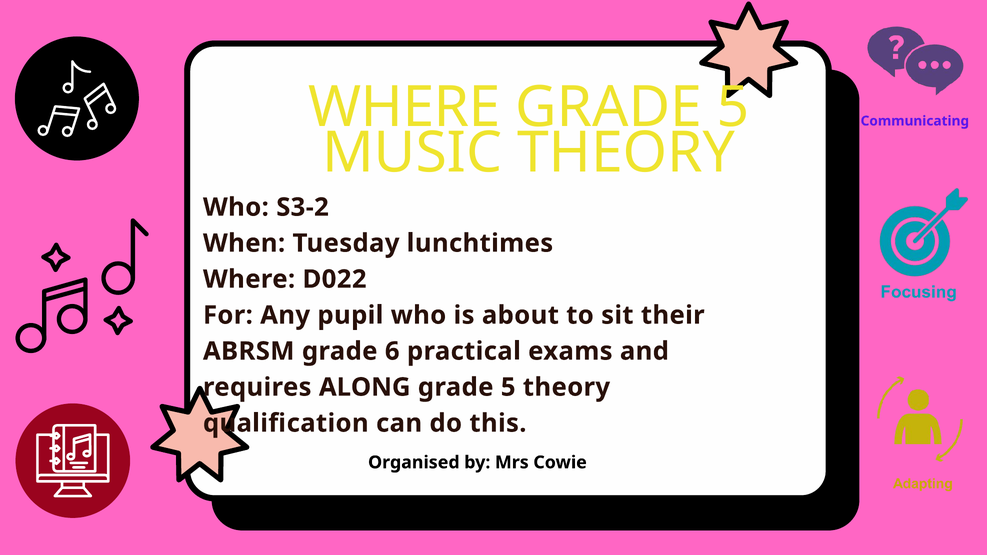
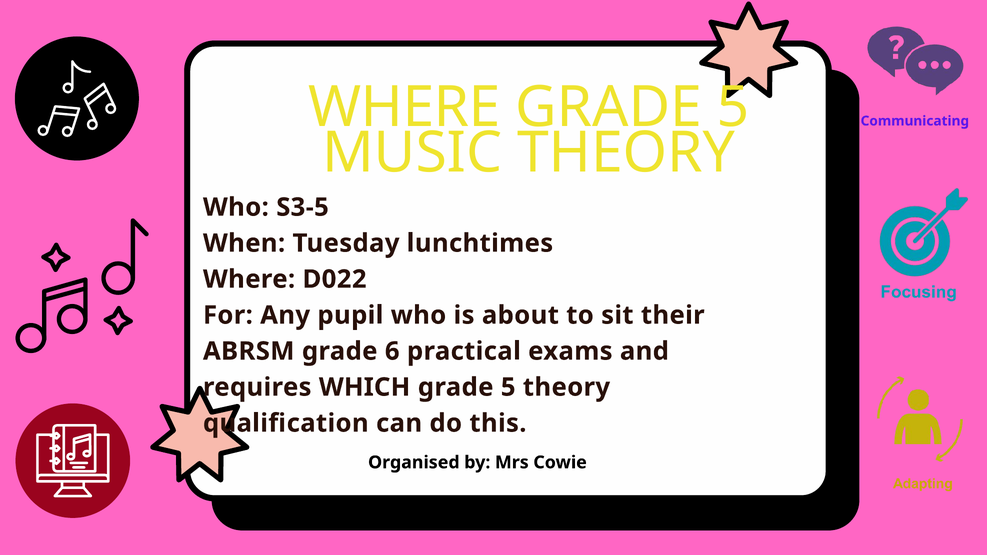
S3-2: S3-2 -> S3-5
ALONG: ALONG -> WHICH
